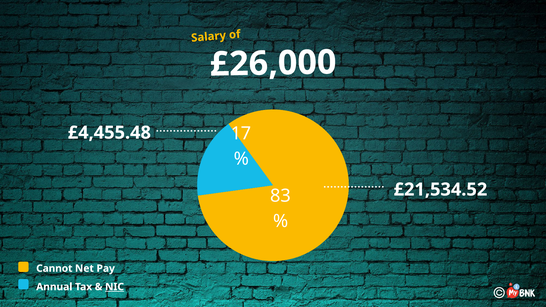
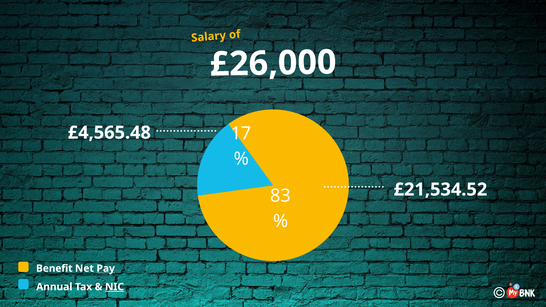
£4,455.48: £4,455.48 -> £4,565.48
Cannot: Cannot -> Benefit
Pay underline: none -> present
